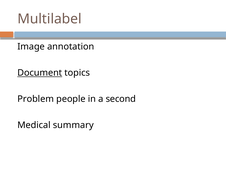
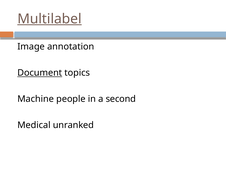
Multilabel underline: none -> present
Problem: Problem -> Machine
summary: summary -> unranked
